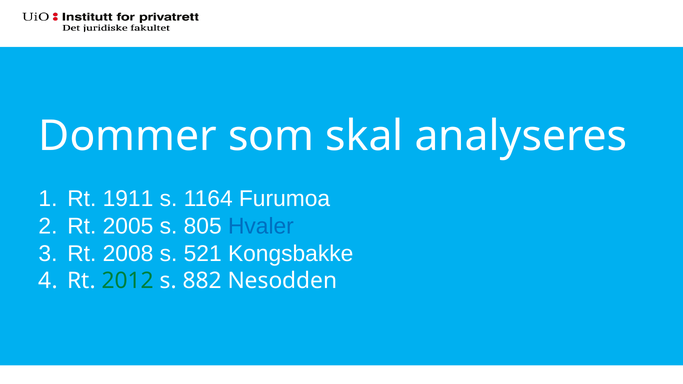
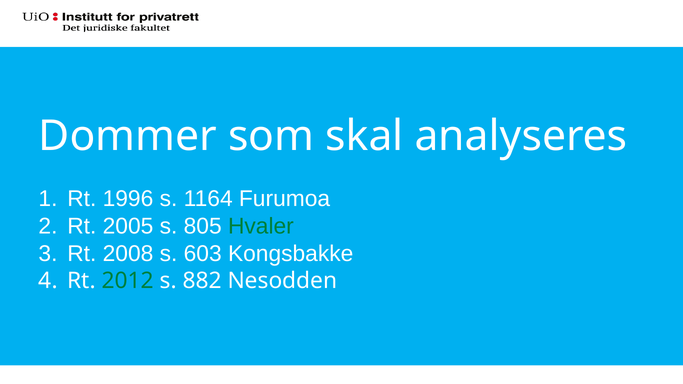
1911: 1911 -> 1996
Hvaler colour: blue -> green
521: 521 -> 603
